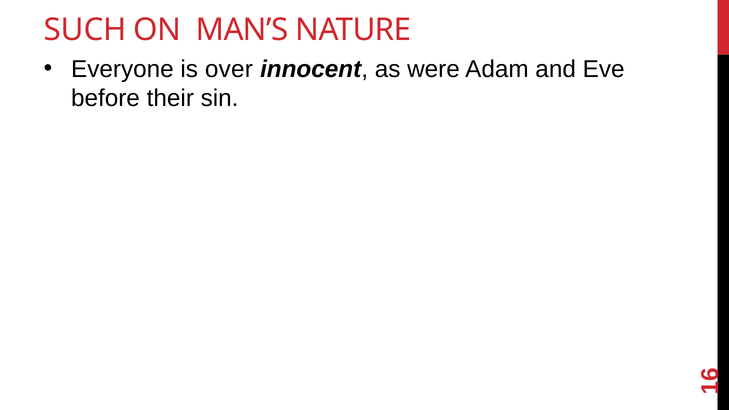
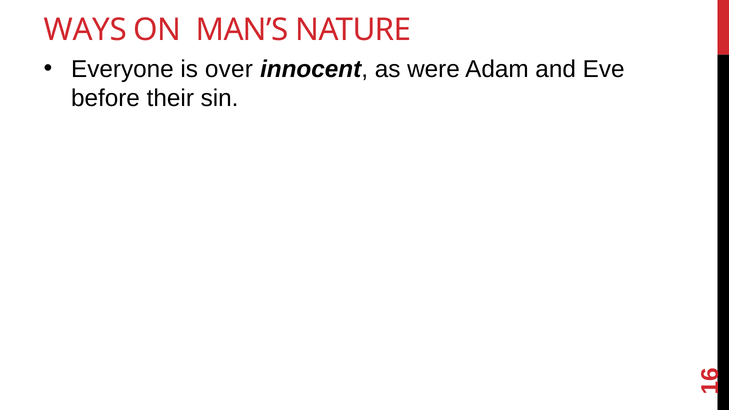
SUCH: SUCH -> WAYS
